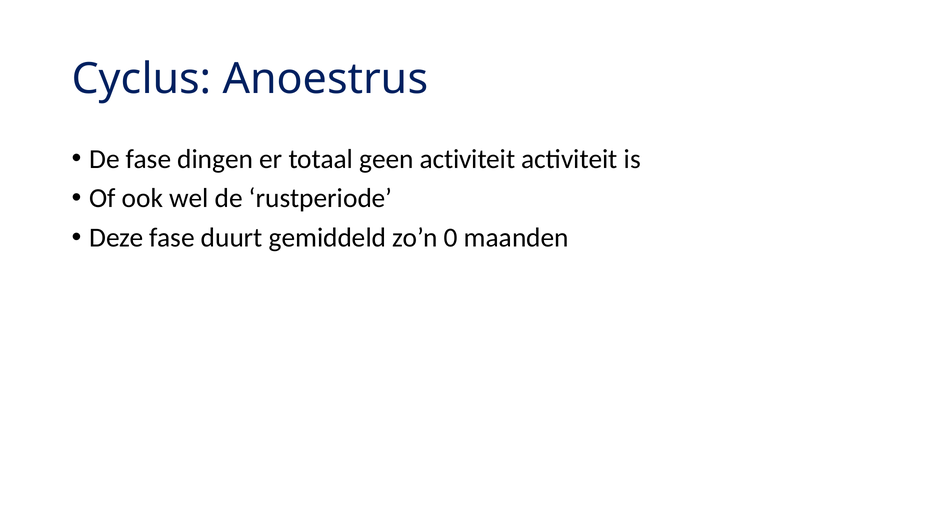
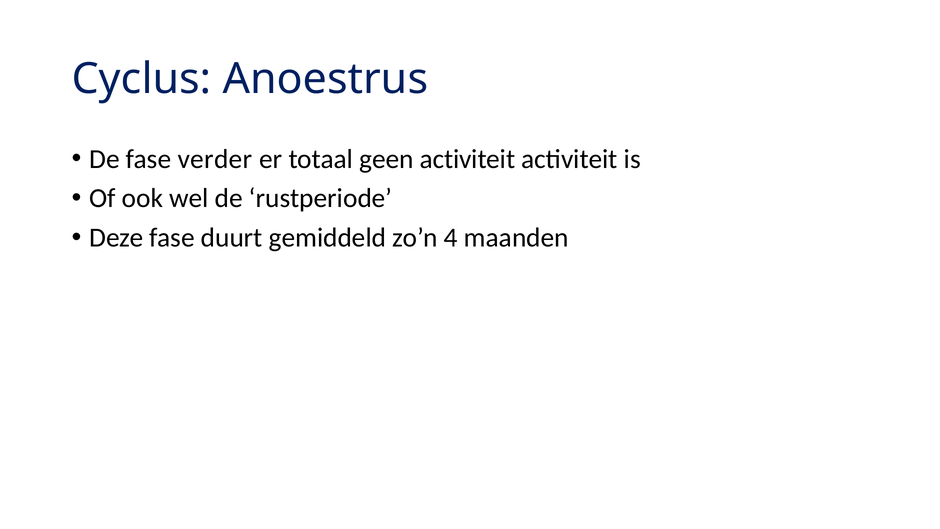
dingen: dingen -> verder
0: 0 -> 4
